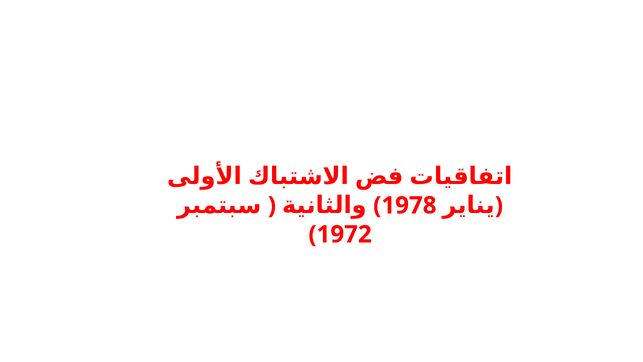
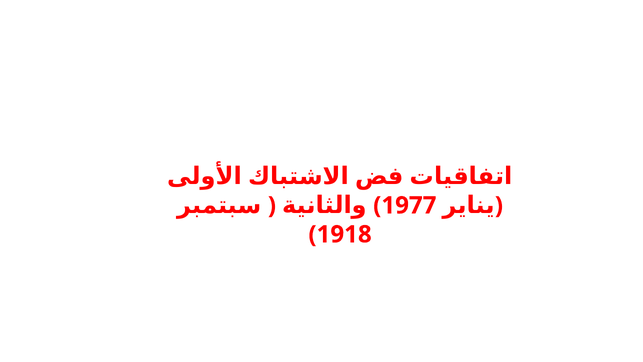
1978: 1978 -> 1977
1972: 1972 -> 1918
